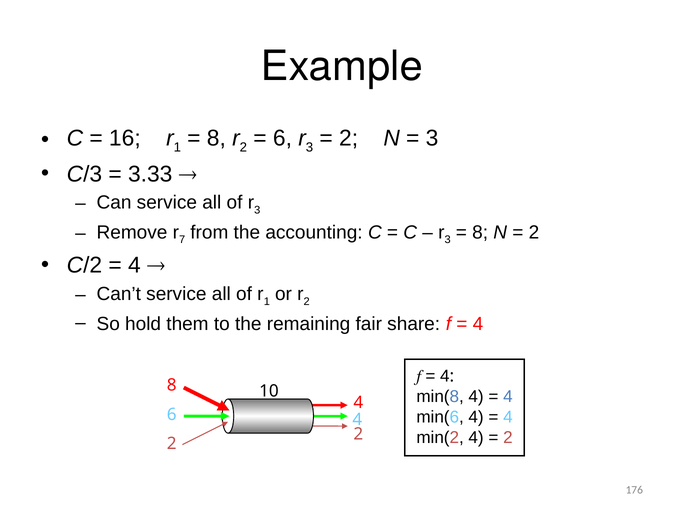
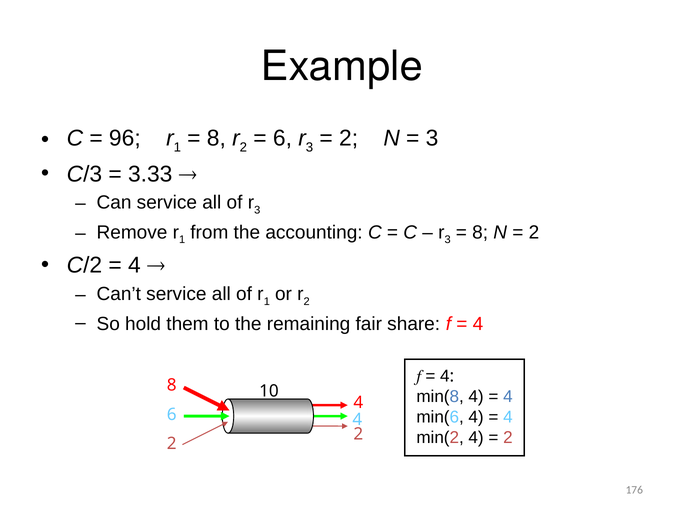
16: 16 -> 96
7 at (182, 240): 7 -> 1
